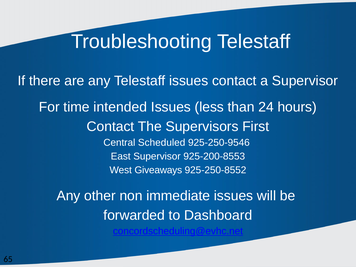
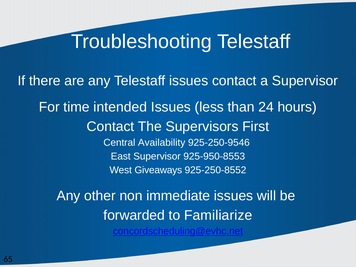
Scheduled: Scheduled -> Availability
925-200-8553: 925-200-8553 -> 925-950-8553
Dashboard: Dashboard -> Familiarize
